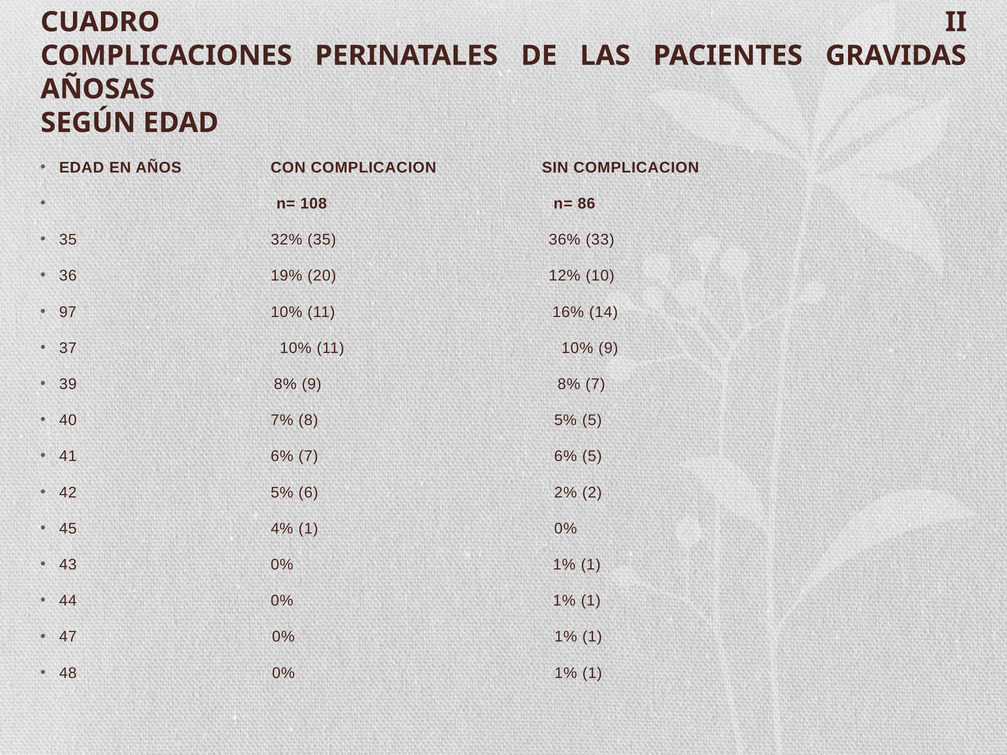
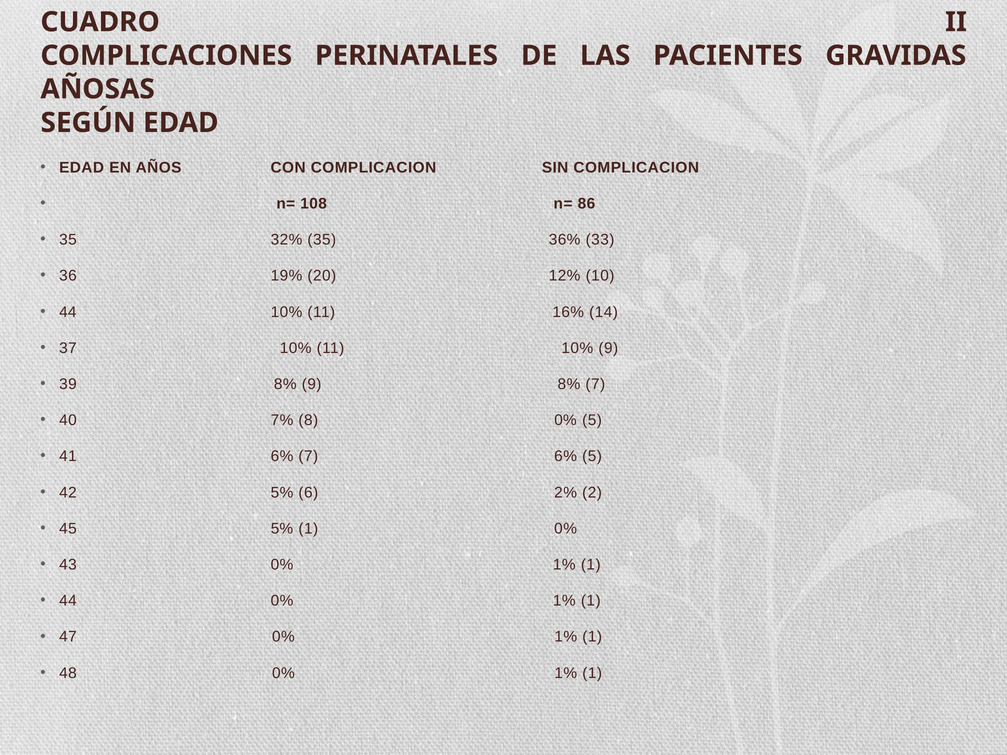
97 at (68, 312): 97 -> 44
8 5%: 5% -> 0%
45 4%: 4% -> 5%
